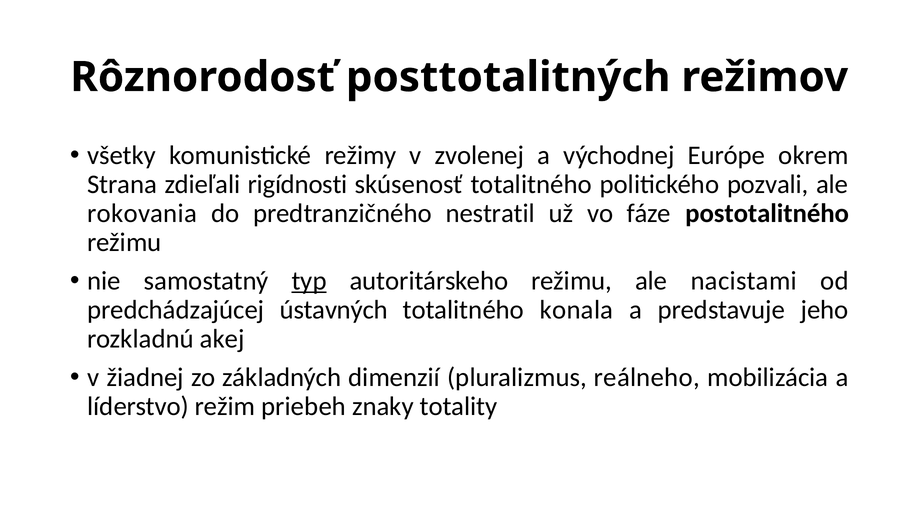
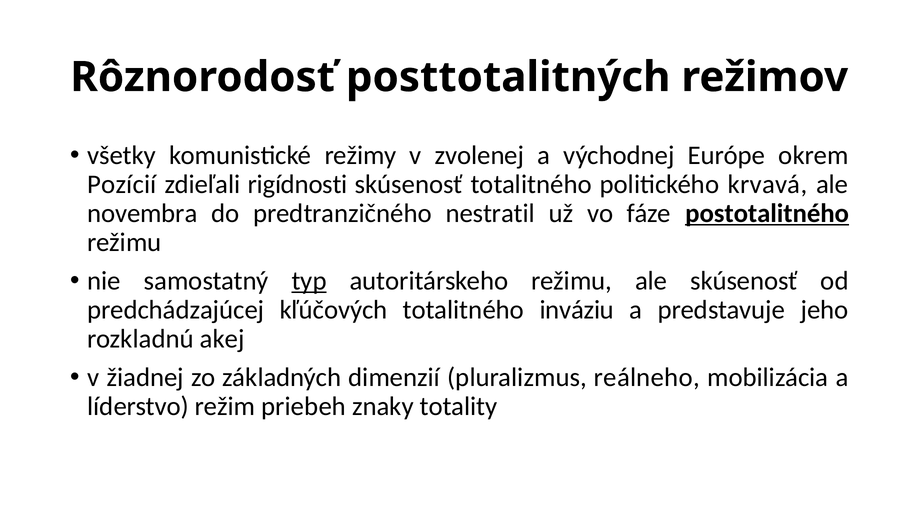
Strana: Strana -> Pozícií
pozvali: pozvali -> krvavá
rokovania: rokovania -> novembra
postotalitného underline: none -> present
ale nacistami: nacistami -> skúsenosť
ústavných: ústavných -> kľúčových
konala: konala -> inváziu
